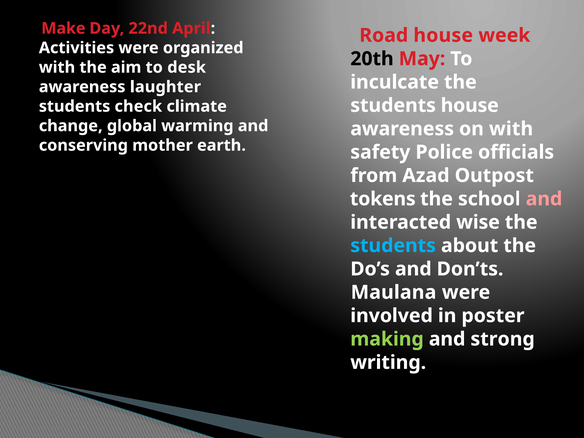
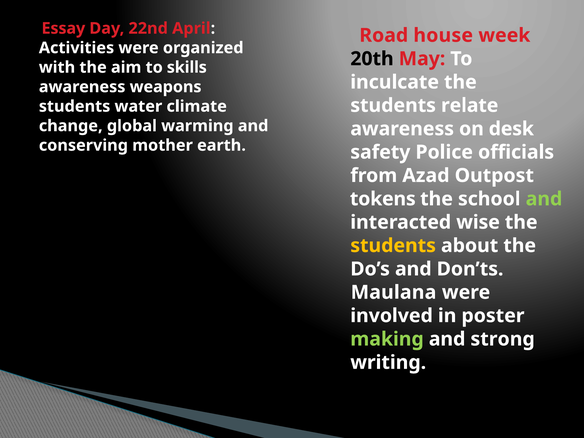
Make: Make -> Essay
desk: desk -> skills
laughter: laughter -> weapons
students house: house -> relate
check: check -> water
on with: with -> desk
and at (544, 199) colour: pink -> light green
students at (393, 246) colour: light blue -> yellow
